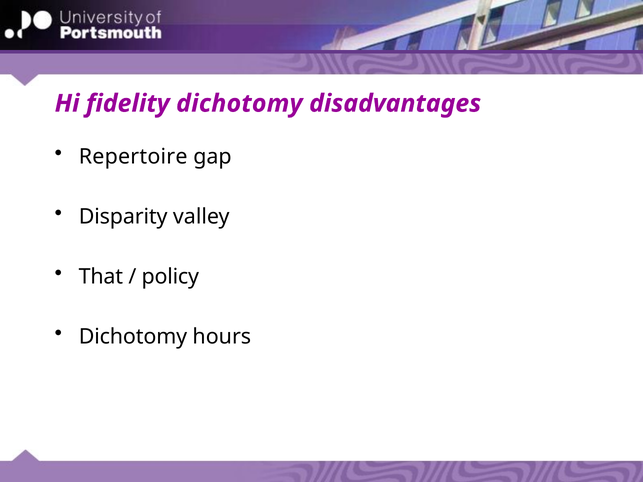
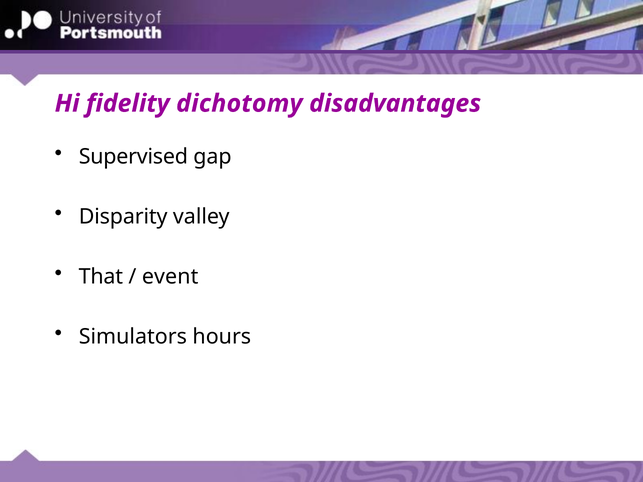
Repertoire: Repertoire -> Supervised
policy: policy -> event
Dichotomy at (133, 337): Dichotomy -> Simulators
